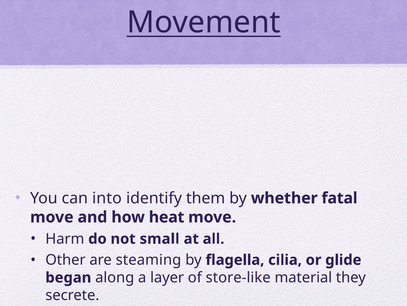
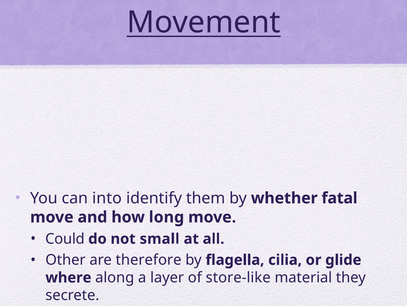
heat: heat -> long
Harm: Harm -> Could
steaming: steaming -> therefore
began: began -> where
